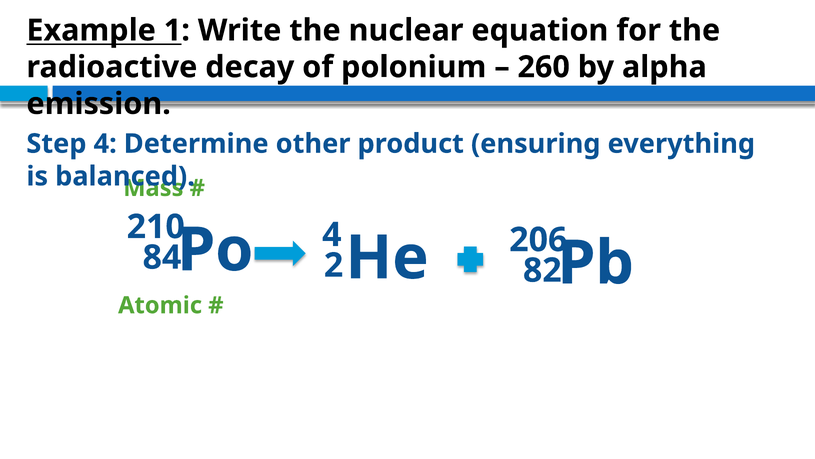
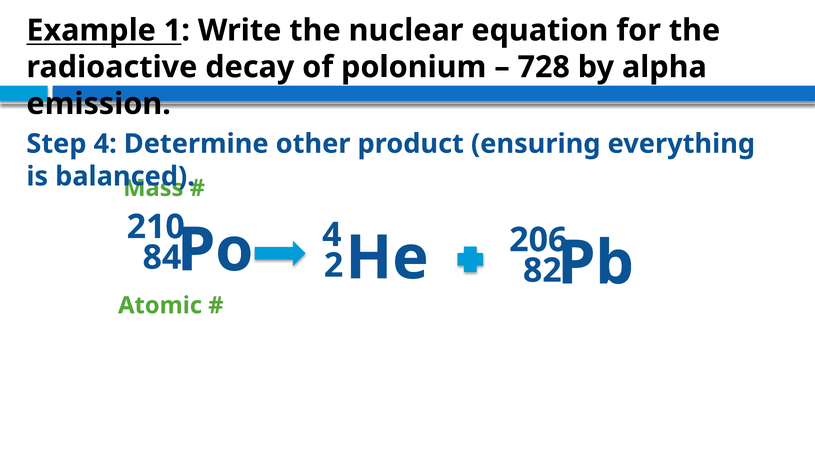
260: 260 -> 728
